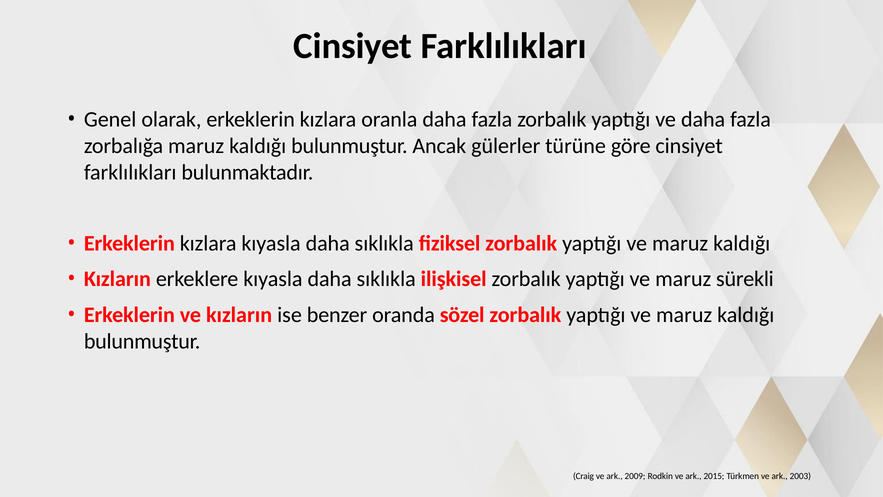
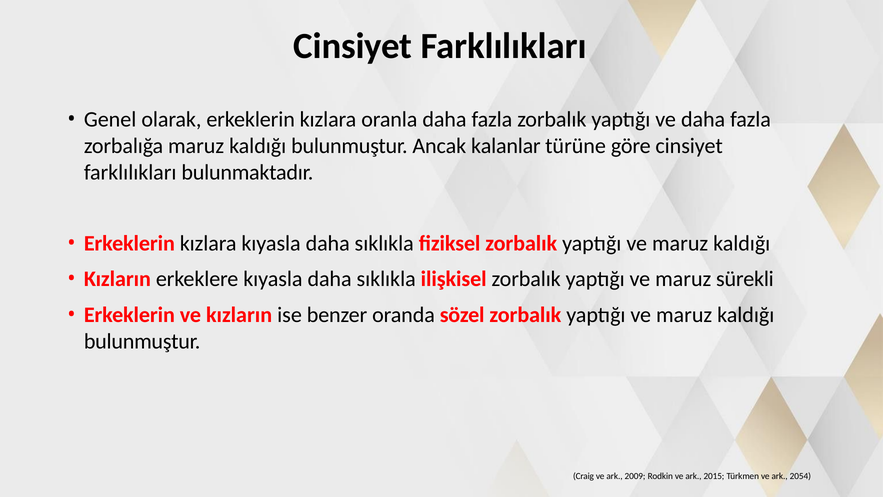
gülerler: gülerler -> kalanlar
2003: 2003 -> 2054
